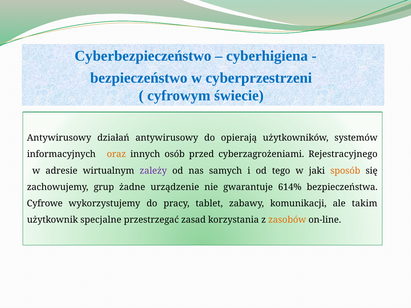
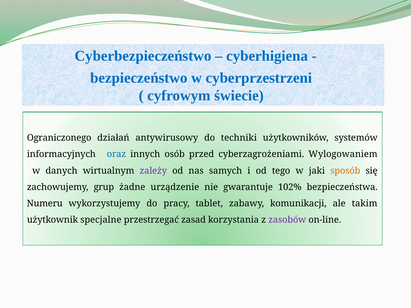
Antywirusowy at (59, 138): Antywirusowy -> Ograniczonego
opierają: opierają -> techniki
oraz colour: orange -> blue
Rejestracyjnego: Rejestracyjnego -> Wylogowaniem
adresie: adresie -> danych
614%: 614% -> 102%
Cyfrowe: Cyfrowe -> Numeru
zasobów colour: orange -> purple
